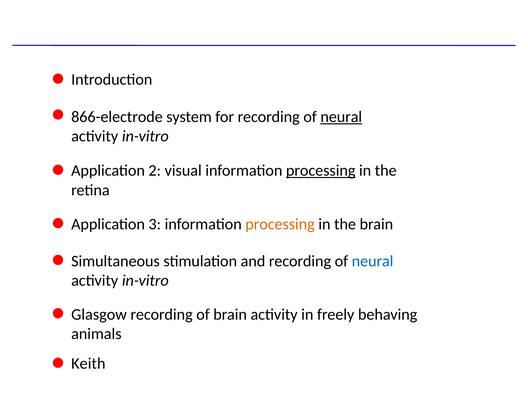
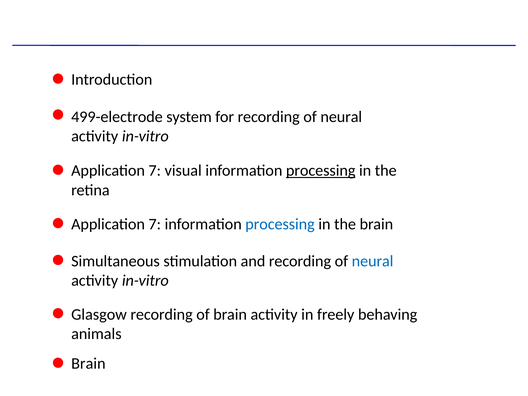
866-electrode: 866-electrode -> 499-electrode
neural at (341, 117) underline: present -> none
2 at (155, 171): 2 -> 7
3 at (155, 224): 3 -> 7
processing at (280, 224) colour: orange -> blue
Keith at (88, 364): Keith -> Brain
